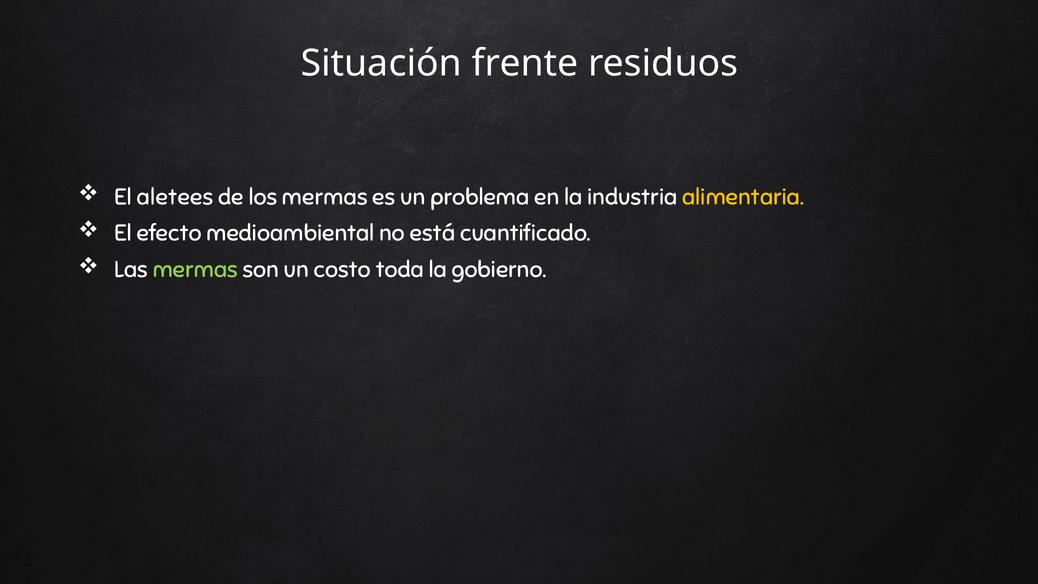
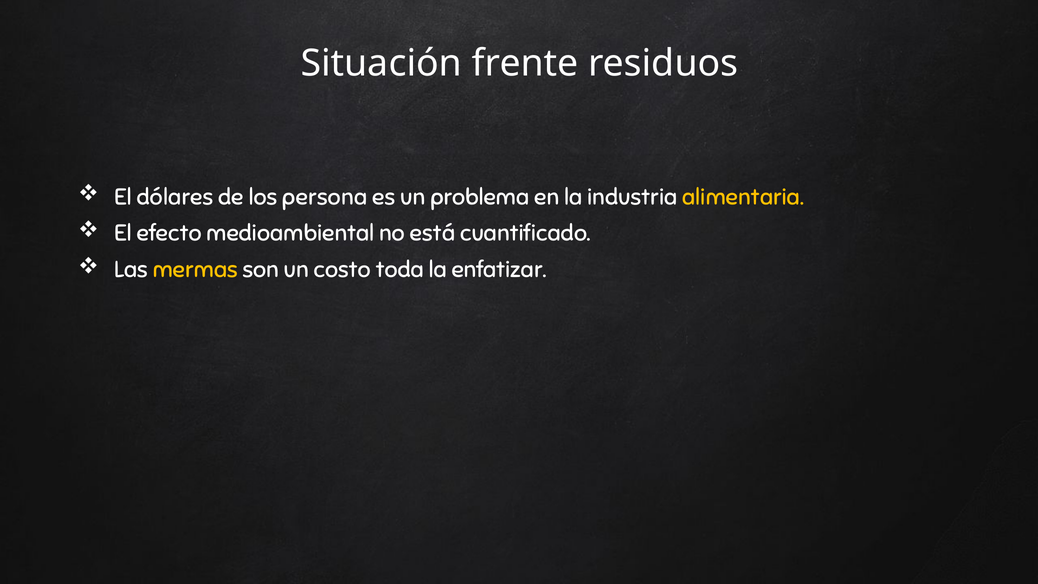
aletees: aletees -> dólares
los mermas: mermas -> persona
mermas at (195, 270) colour: light green -> yellow
gobierno: gobierno -> enfatizar
